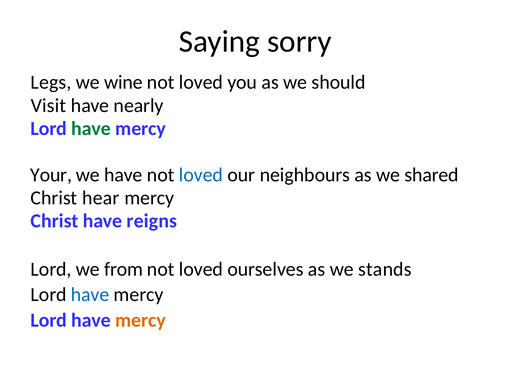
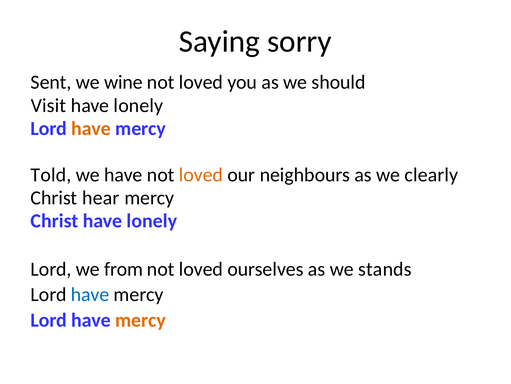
Legs: Legs -> Sent
nearly at (139, 105): nearly -> lonely
have at (91, 128) colour: green -> orange
Your: Your -> Told
loved at (201, 174) colour: blue -> orange
shared: shared -> clearly
Christ have reigns: reigns -> lonely
